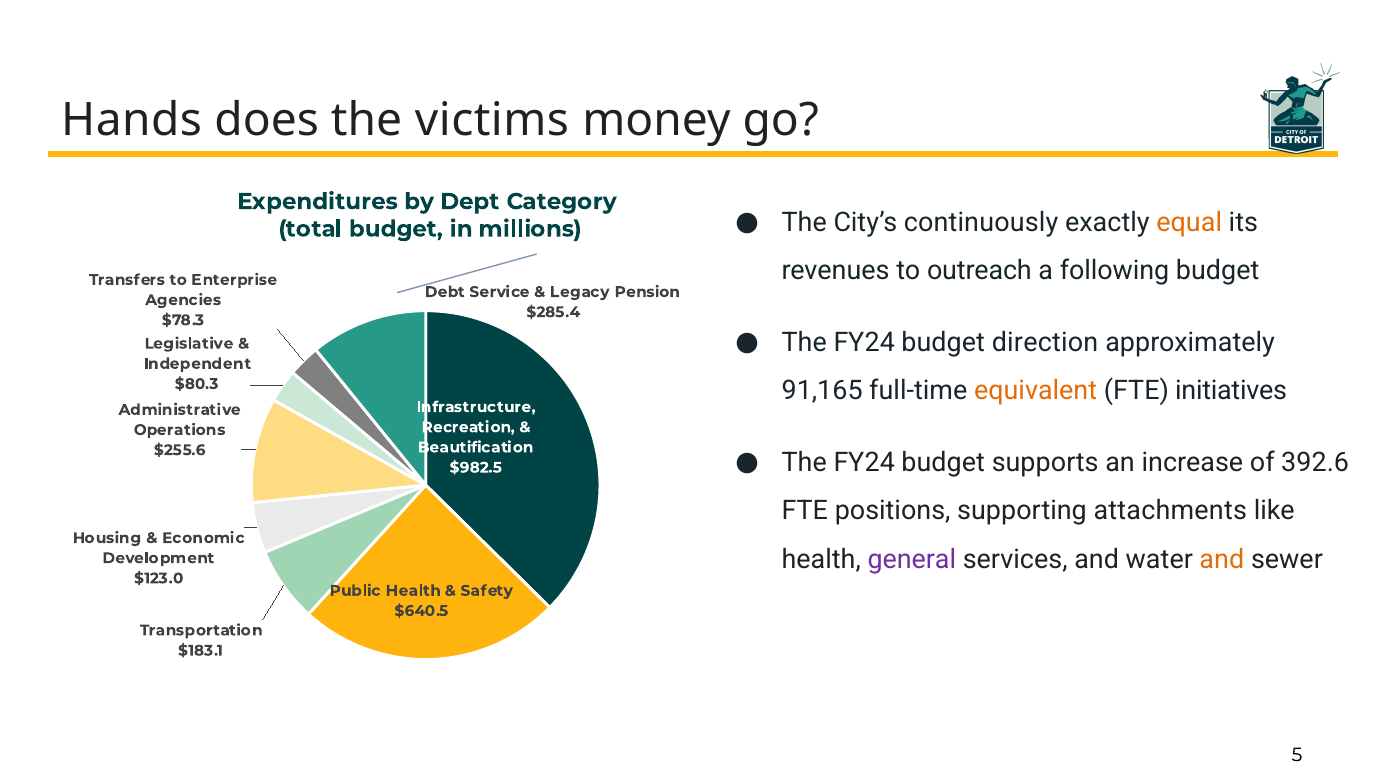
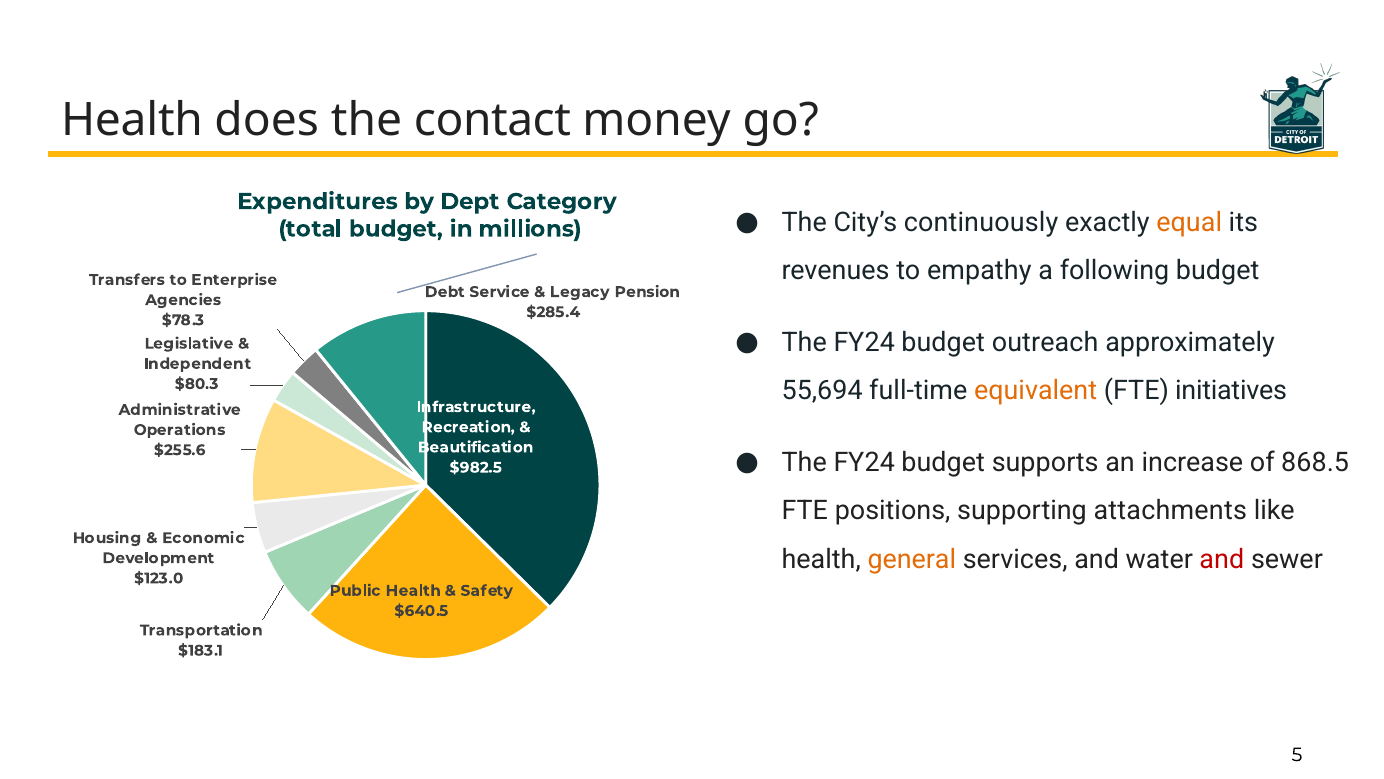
Hands at (132, 120): Hands -> Health
victims: victims -> contact
outreach: outreach -> empathy
direction: direction -> outreach
91,165: 91,165 -> 55,694
392.6: 392.6 -> 868.5
general colour: purple -> orange
and at (1222, 559) colour: orange -> red
